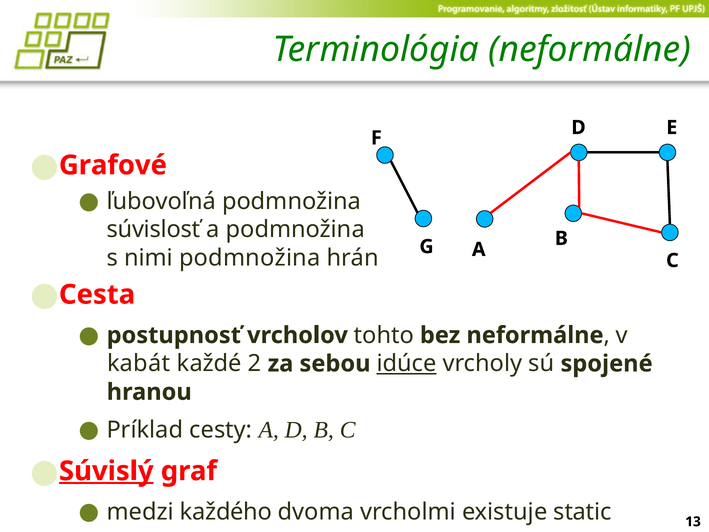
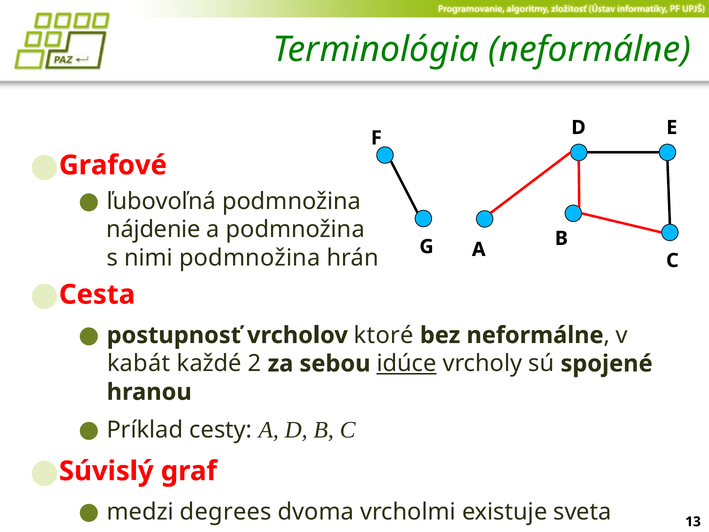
súvislosť: súvislosť -> nájdenie
tohto: tohto -> ktoré
Súvislý underline: present -> none
každého: každého -> degrees
static: static -> sveta
